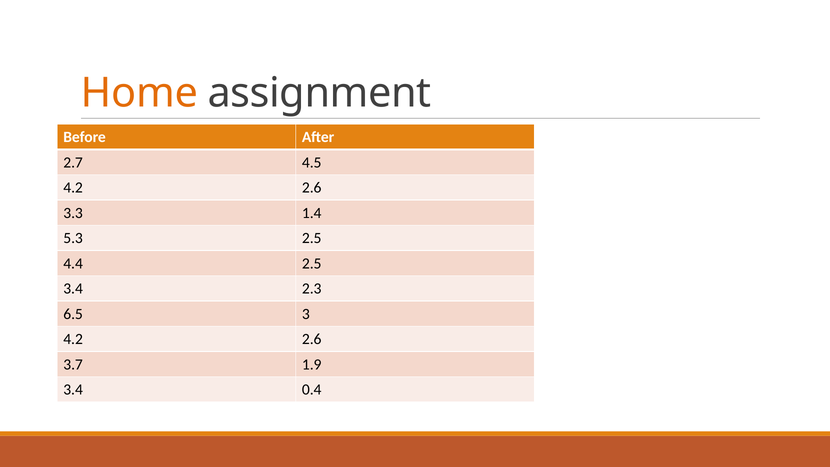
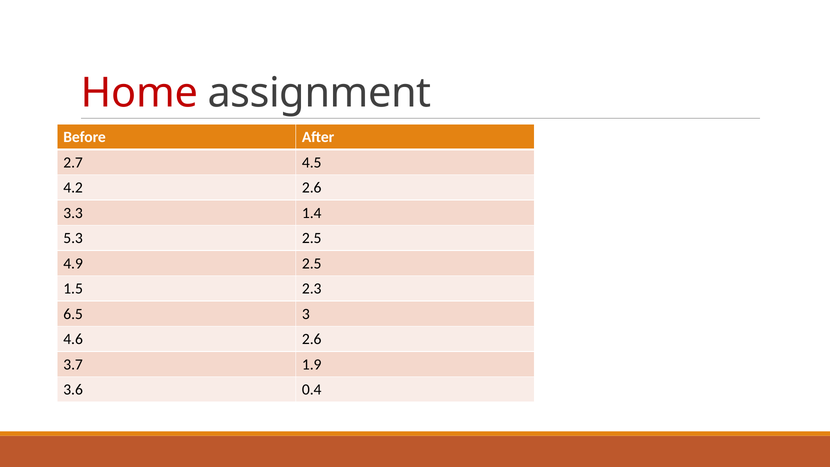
Home colour: orange -> red
4.4: 4.4 -> 4.9
3.4 at (73, 289): 3.4 -> 1.5
4.2 at (73, 339): 4.2 -> 4.6
3.4 at (73, 390): 3.4 -> 3.6
